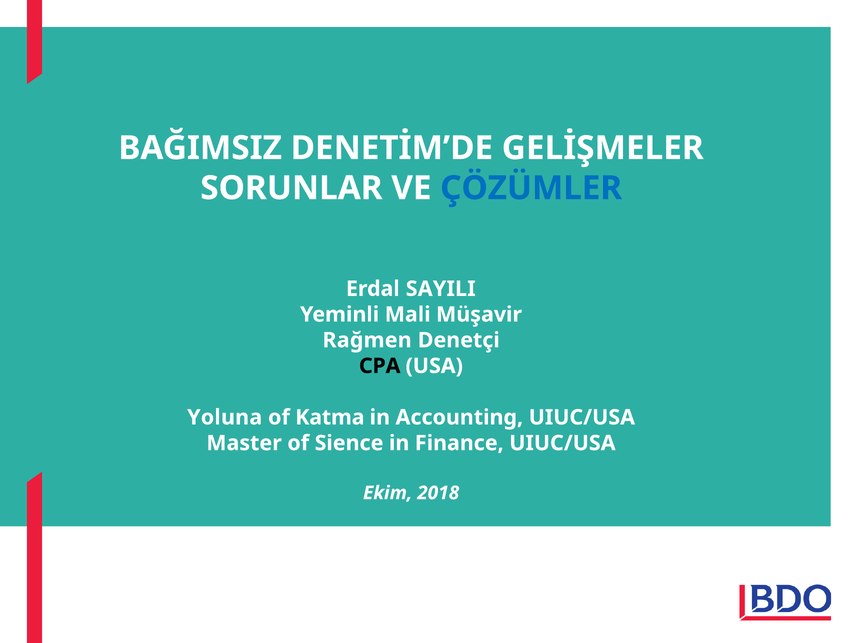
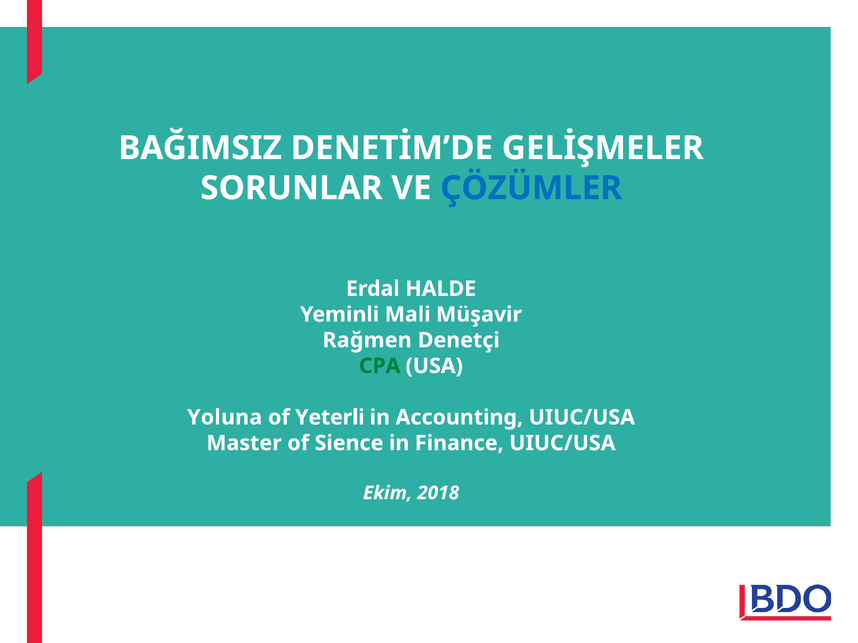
SAYILI: SAYILI -> HALDE
CPA colour: black -> green
Katma: Katma -> Yeterli
